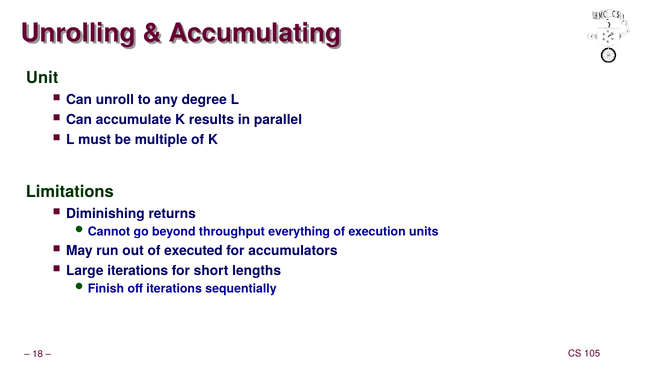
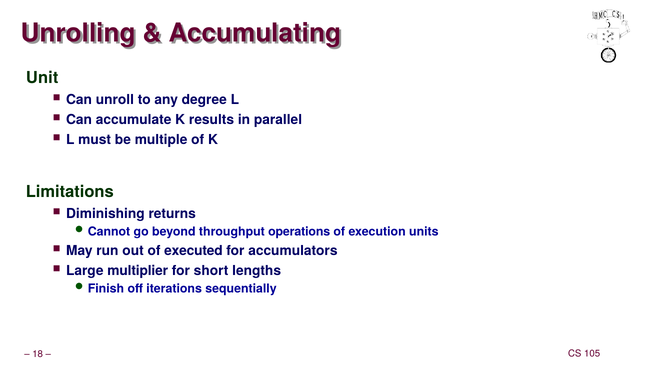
everything: everything -> operations
Large iterations: iterations -> multiplier
